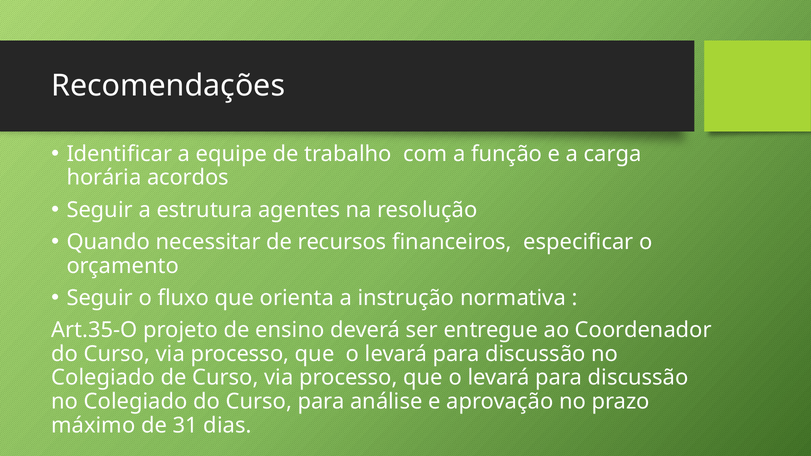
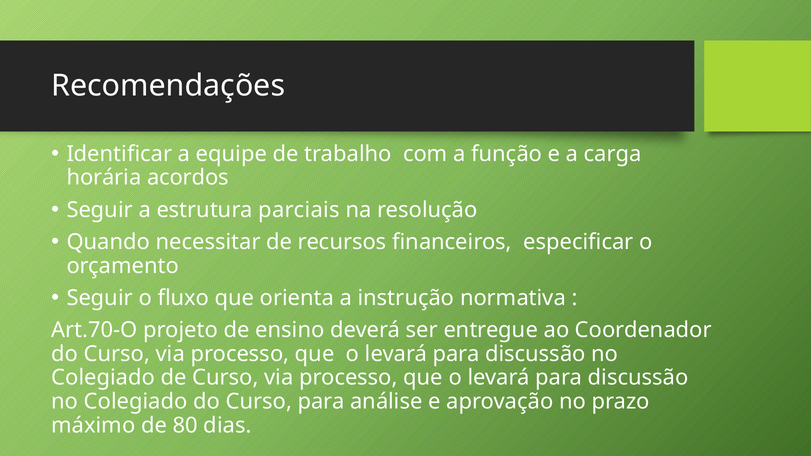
agentes: agentes -> parciais
Art.35-O: Art.35-O -> Art.70-O
31: 31 -> 80
